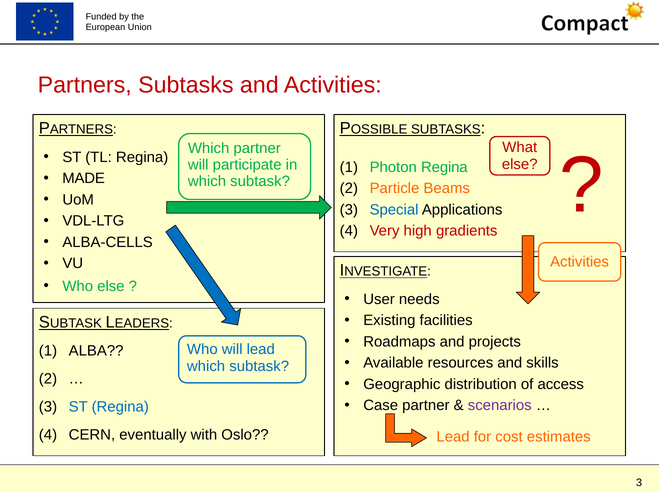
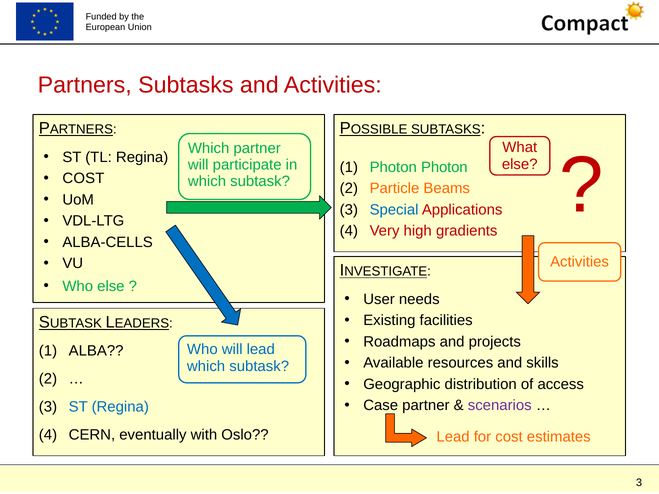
Photon Regina: Regina -> Photon
MADE at (84, 178): MADE -> COST
Applications colour: black -> red
